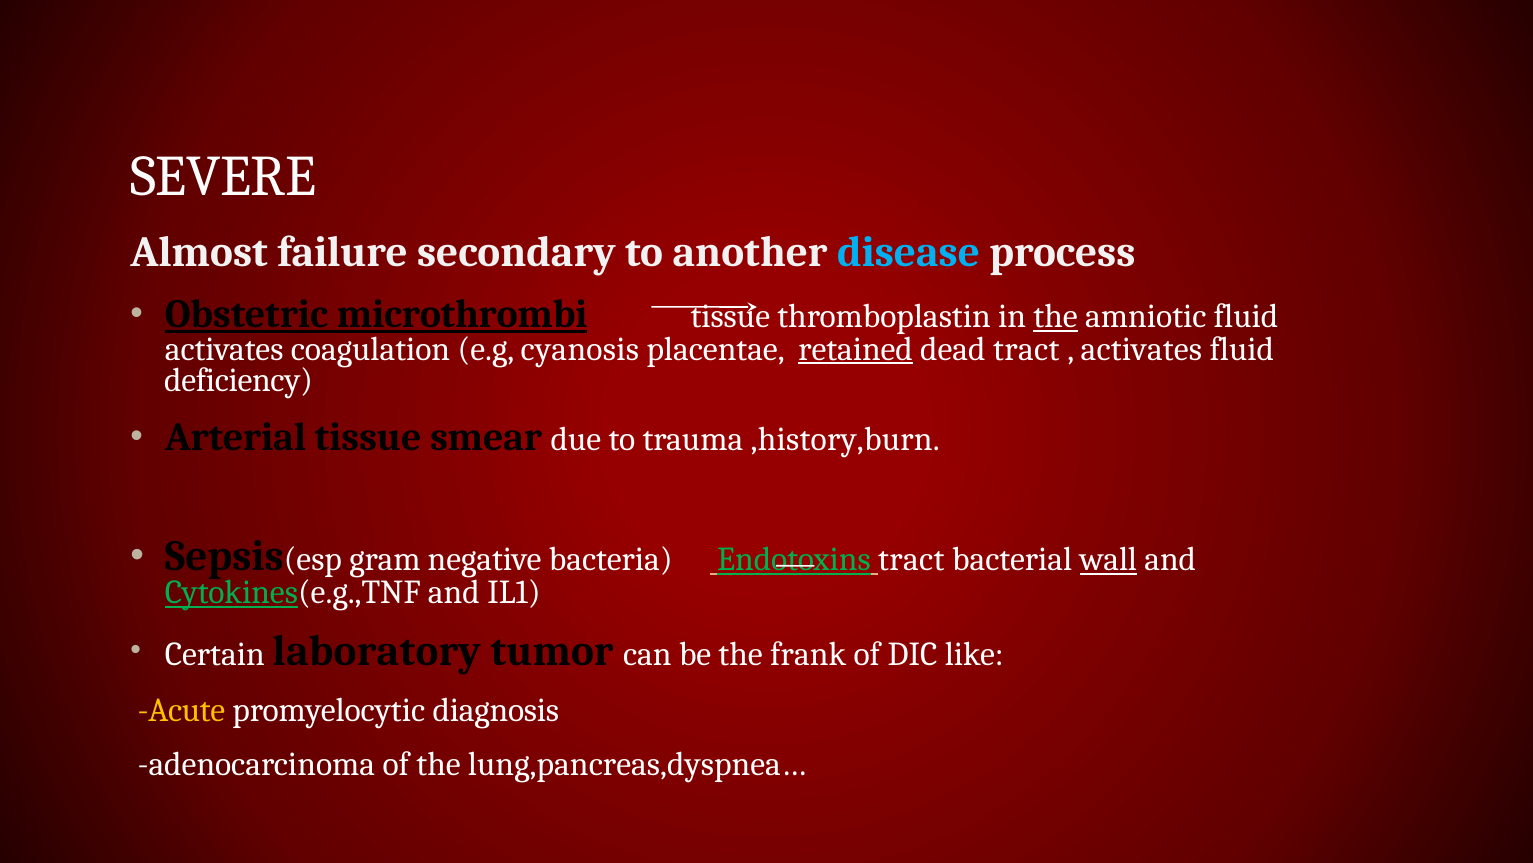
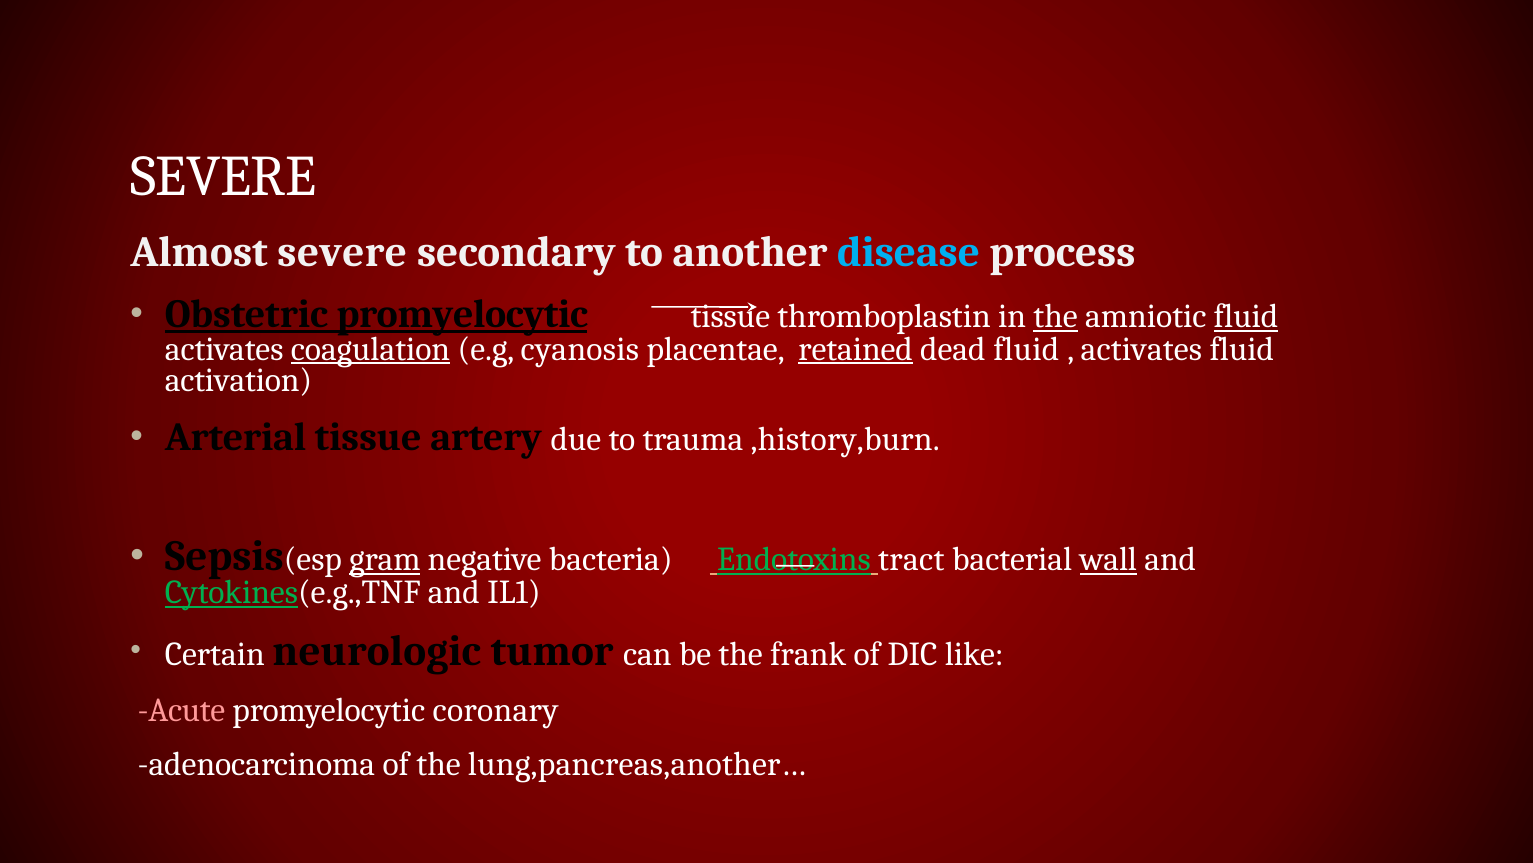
Almost failure: failure -> severe
Obstetric microthrombi: microthrombi -> promyelocytic
fluid at (1246, 316) underline: none -> present
coagulation underline: none -> present
dead tract: tract -> fluid
deficiency: deficiency -> activation
smear: smear -> artery
gram underline: none -> present
laboratory: laboratory -> neurologic
Acute colour: yellow -> pink
diagnosis: diagnosis -> coronary
lung,pancreas,dyspnea…: lung,pancreas,dyspnea… -> lung,pancreas,another…
